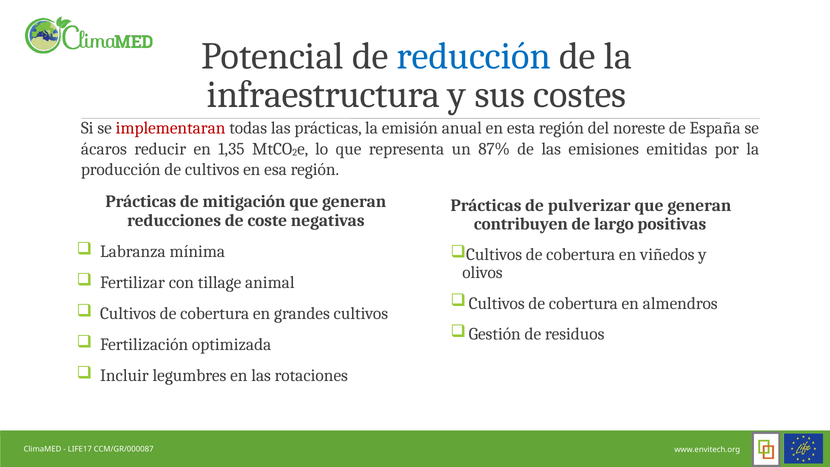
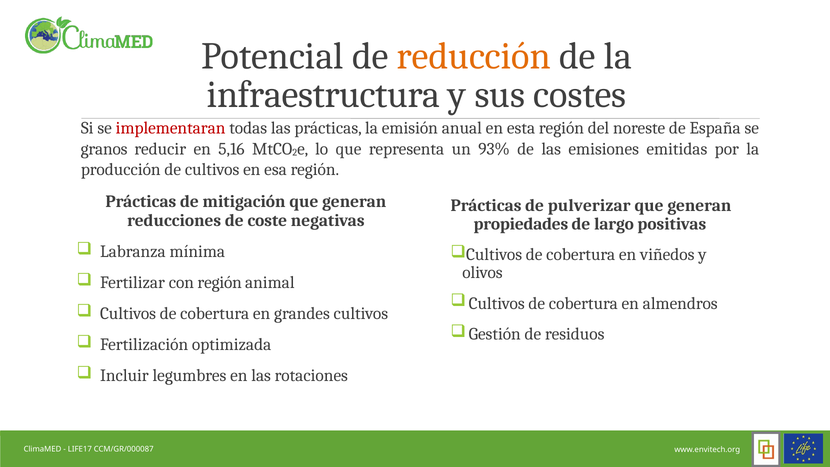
reducción colour: blue -> orange
ácaros: ácaros -> granos
1,35: 1,35 -> 5,16
87%: 87% -> 93%
contribuyen: contribuyen -> propiedades
con tillage: tillage -> región
